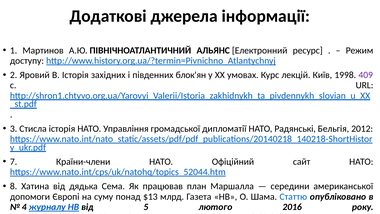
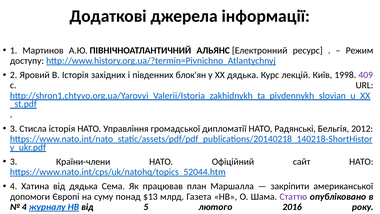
ХХ умовах: умовах -> дядька
7 at (14, 161): 7 -> 3
8 at (14, 186): 8 -> 4
середини: середини -> закріпити
Статтю colour: blue -> purple
